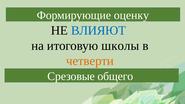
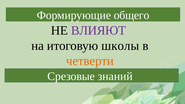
оценку: оценку -> общего
ВЛИЯЮТ colour: blue -> purple
общего: общего -> знаний
